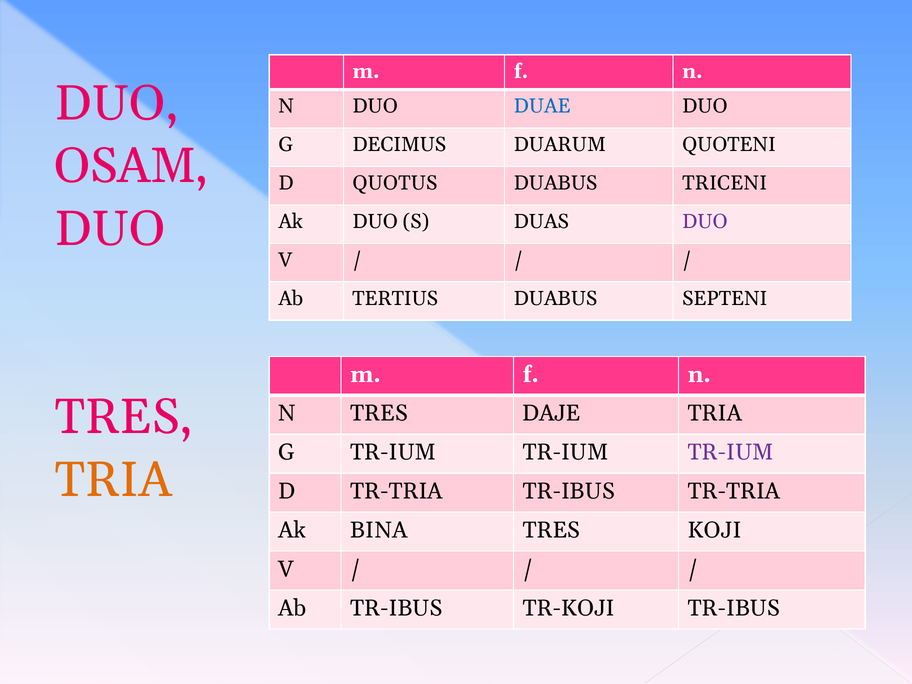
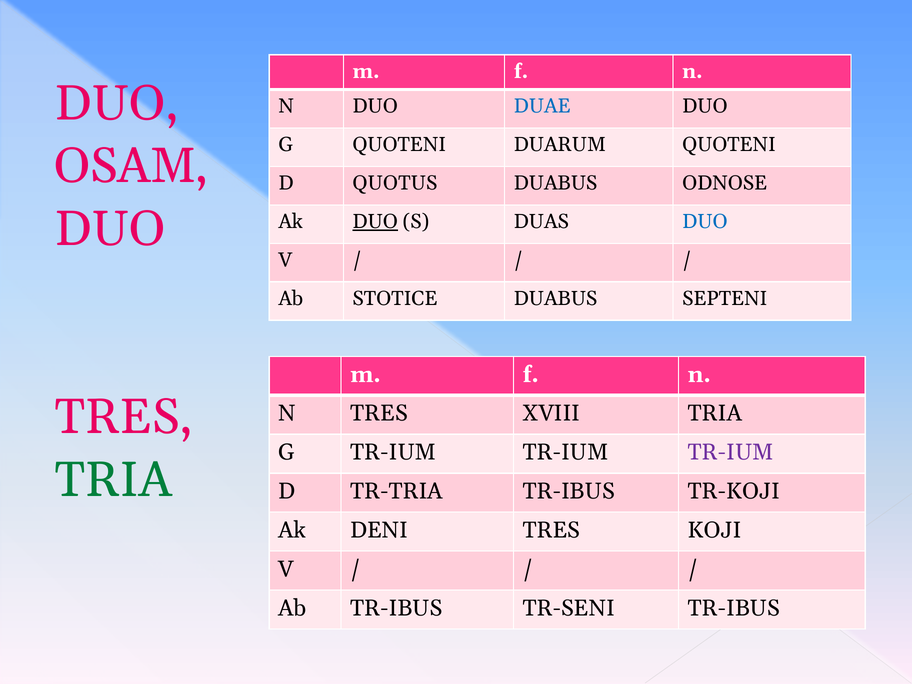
G DECIMUS: DECIMUS -> QUOTENI
TRICENI: TRICENI -> ODNOSE
DUO at (375, 221) underline: none -> present
DUO at (705, 221) colour: purple -> blue
TERTIUS: TERTIUS -> STOTICE
DAJE: DAJE -> XVIII
TRIA at (113, 480) colour: orange -> green
TR-IBUS TR-TRIA: TR-TRIA -> TR-KOJI
BINA: BINA -> DENI
TR-KOJI: TR-KOJI -> TR-SENI
